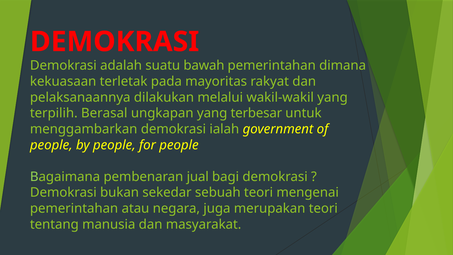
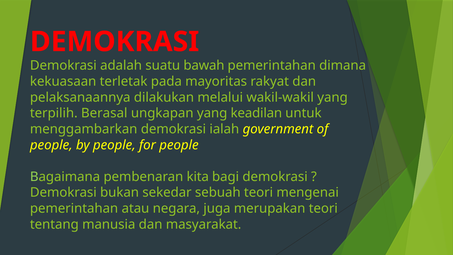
terbesar: terbesar -> keadilan
jual: jual -> kita
